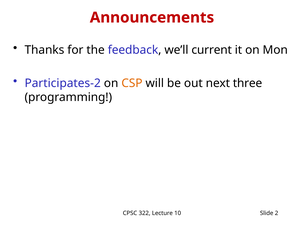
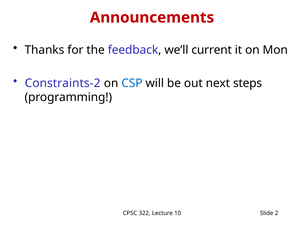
Participates-2: Participates-2 -> Constraints-2
CSP colour: orange -> blue
three: three -> steps
